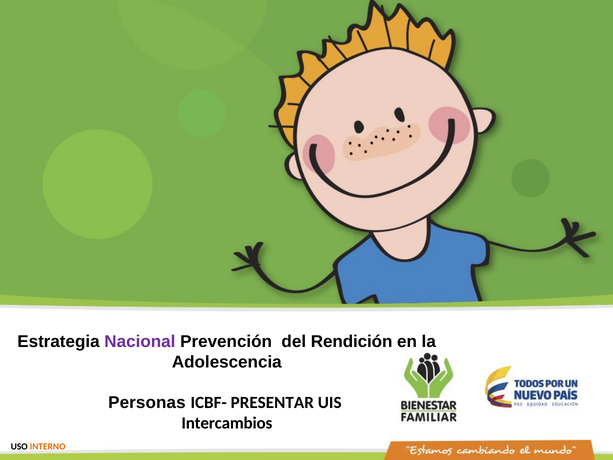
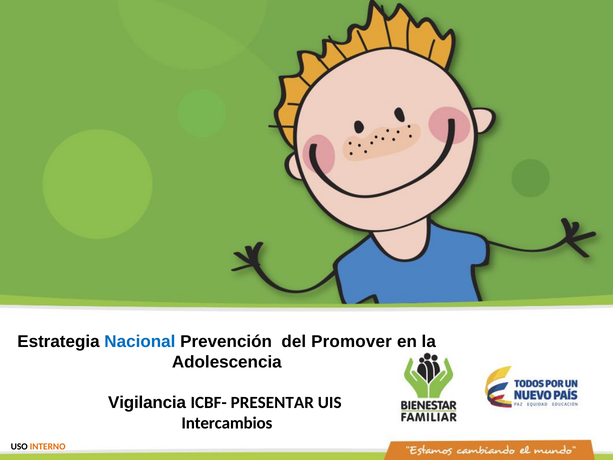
Nacional colour: purple -> blue
Rendición: Rendición -> Promover
Personas: Personas -> Vigilancia
